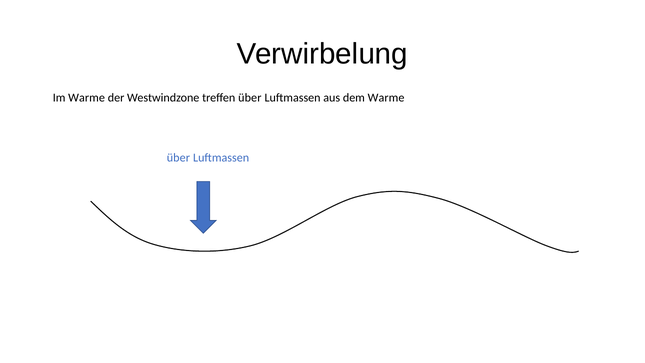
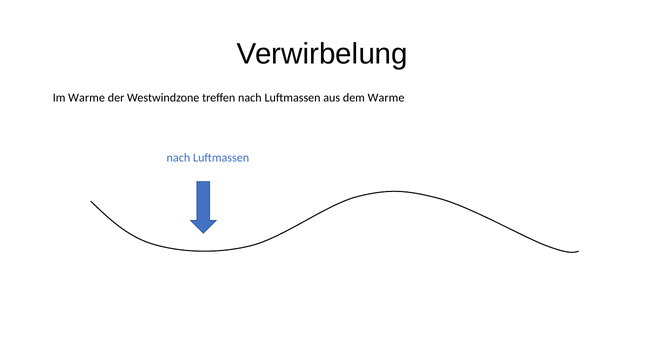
treffen über: über -> nach
über at (178, 158): über -> nach
